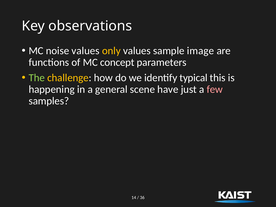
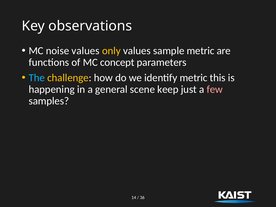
sample image: image -> metric
The colour: light green -> light blue
identify typical: typical -> metric
have: have -> keep
